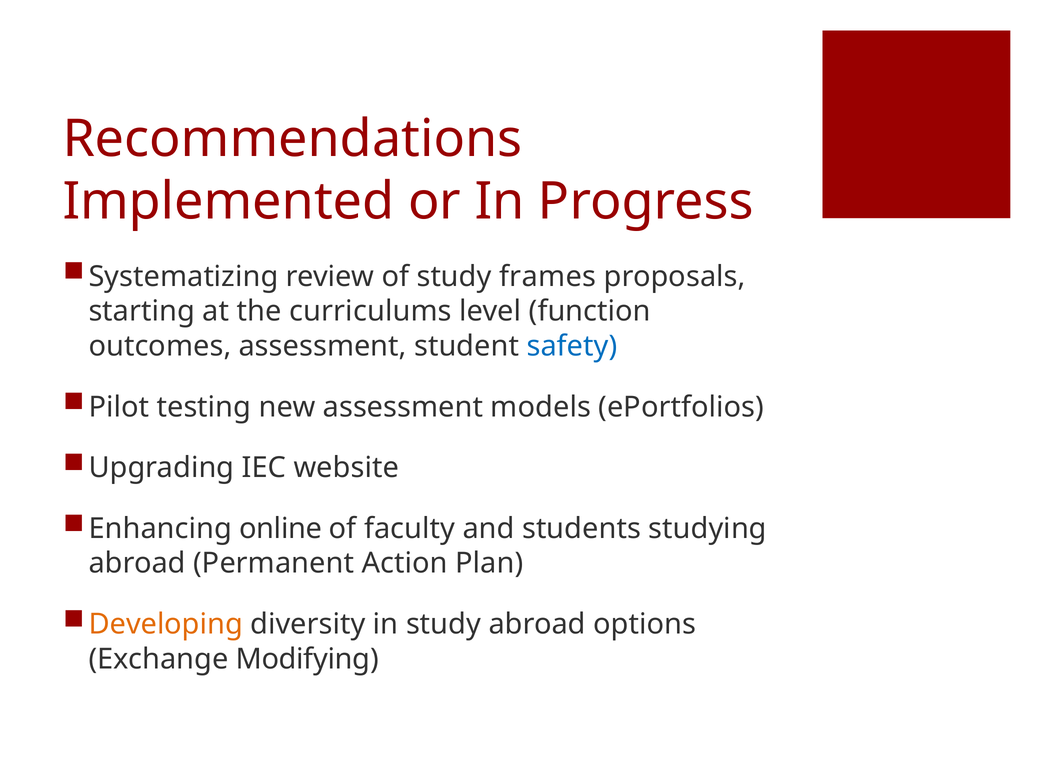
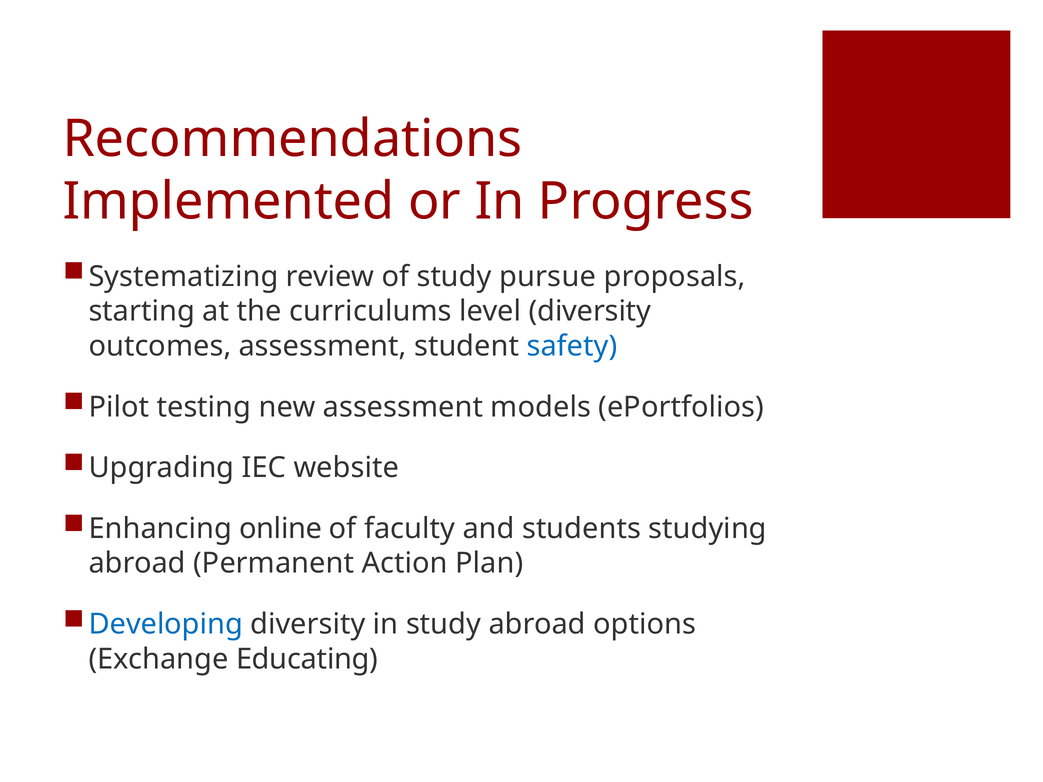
frames: frames -> pursue
level function: function -> diversity
Developing colour: orange -> blue
Modifying: Modifying -> Educating
